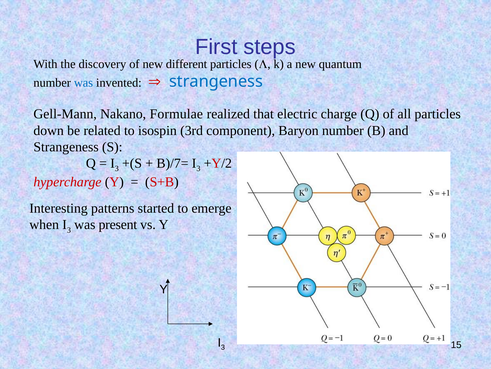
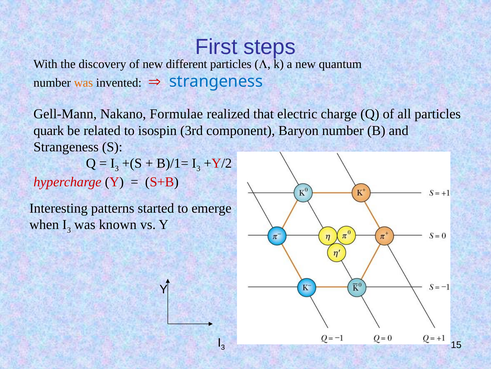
was at (83, 83) colour: blue -> orange
down: down -> quark
B)/7=: B)/7= -> B)/1=
present: present -> known
